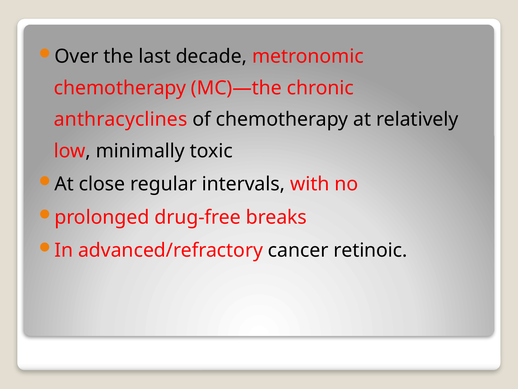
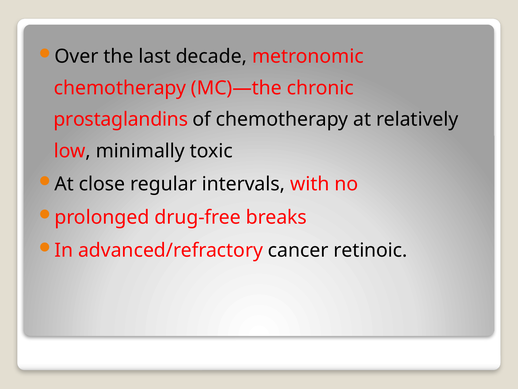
anthracyclines: anthracyclines -> prostaglandins
